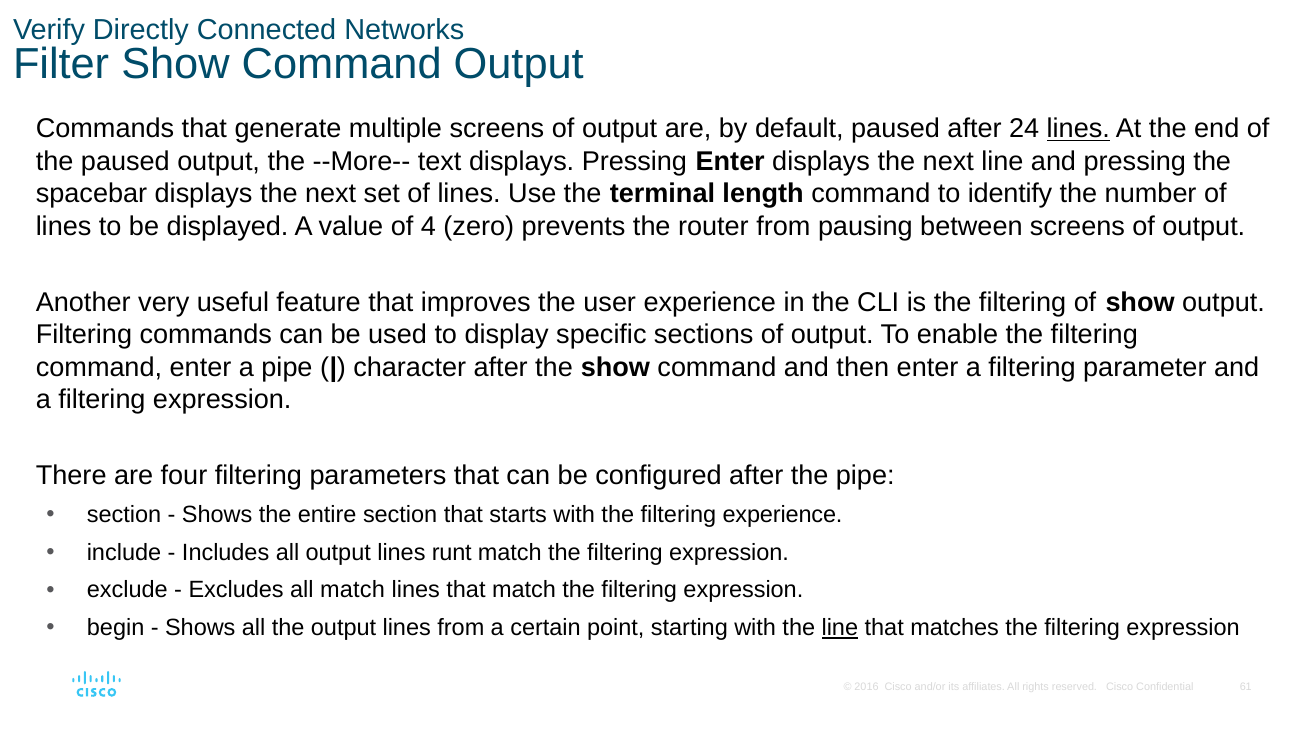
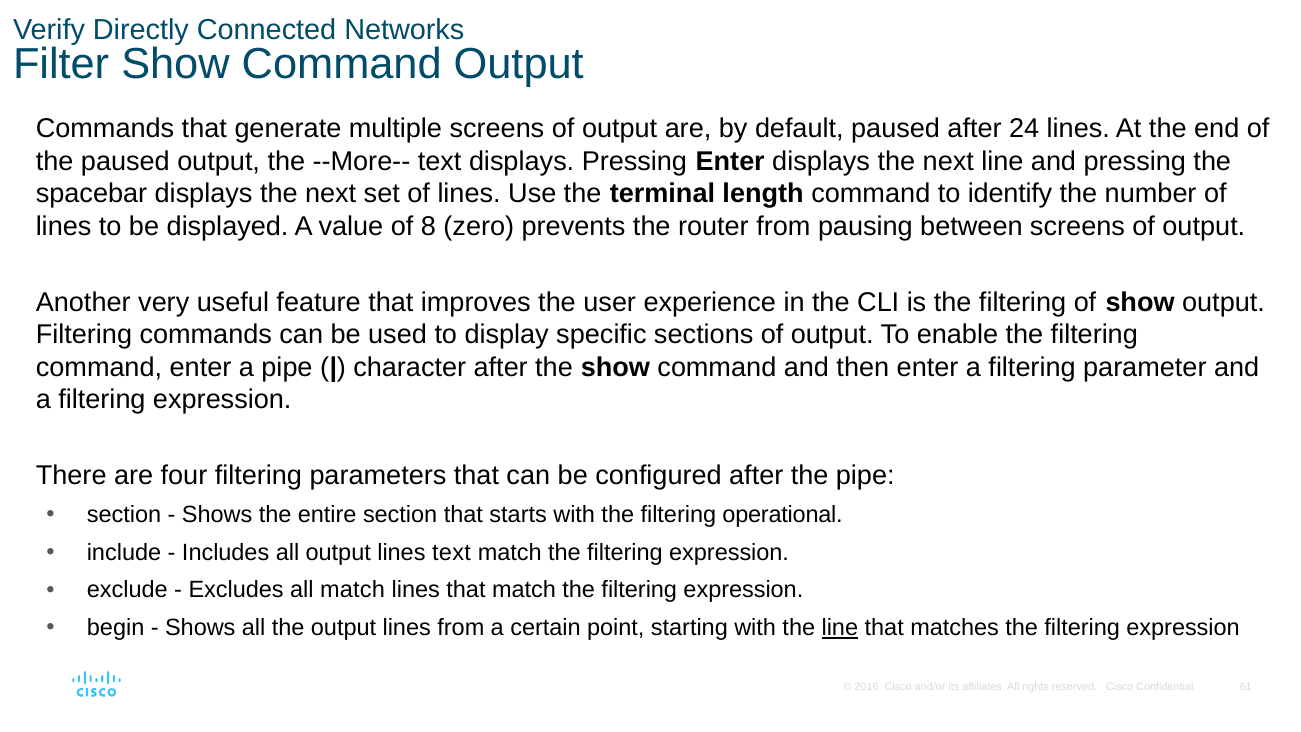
lines at (1078, 129) underline: present -> none
4: 4 -> 8
filtering experience: experience -> operational
lines runt: runt -> text
